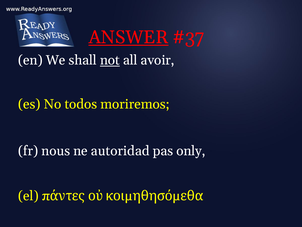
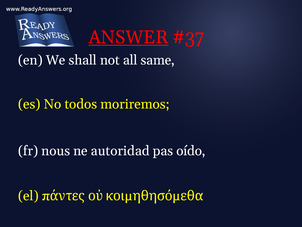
not underline: present -> none
avoir: avoir -> same
only: only -> oído
